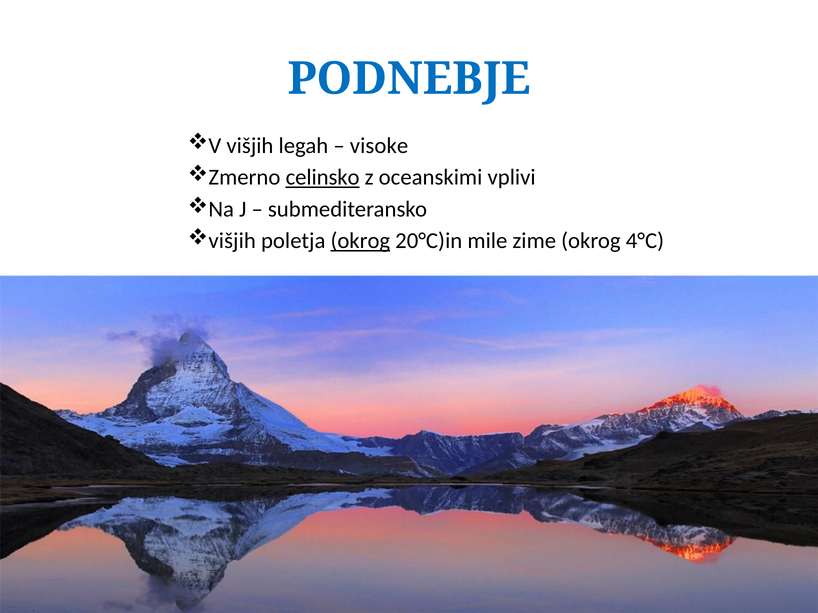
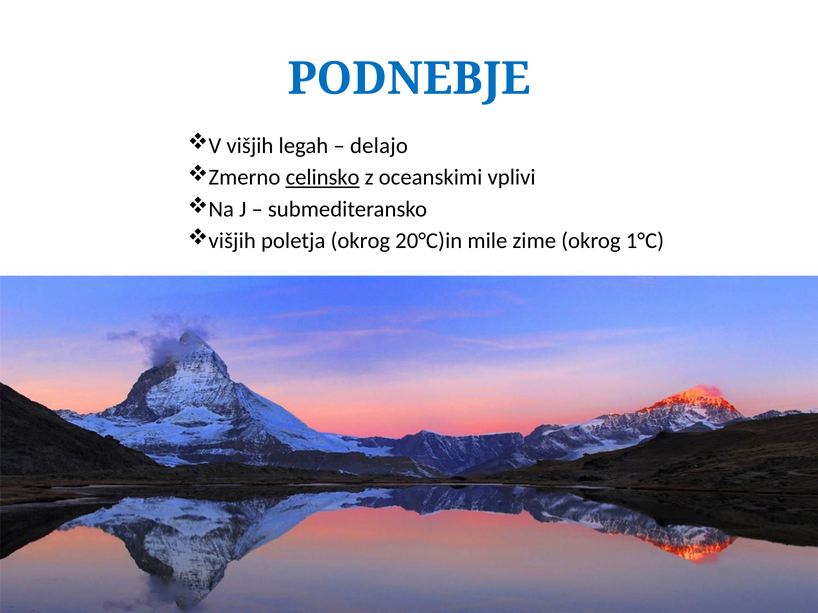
visoke: visoke -> delajo
okrog at (360, 241) underline: present -> none
4°C: 4°C -> 1°C
